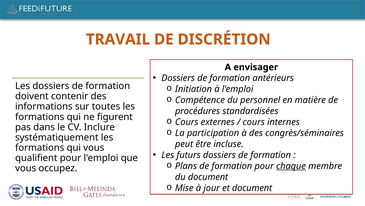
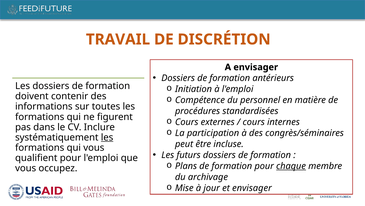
les at (107, 137) underline: none -> present
du document: document -> archivage
et document: document -> envisager
